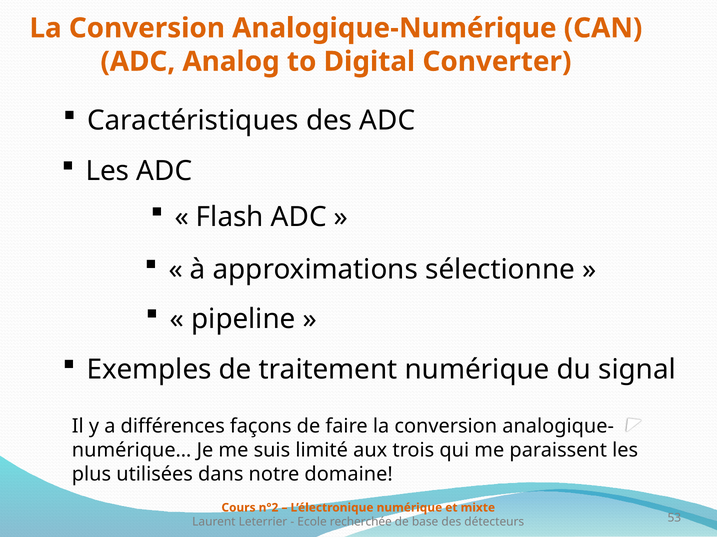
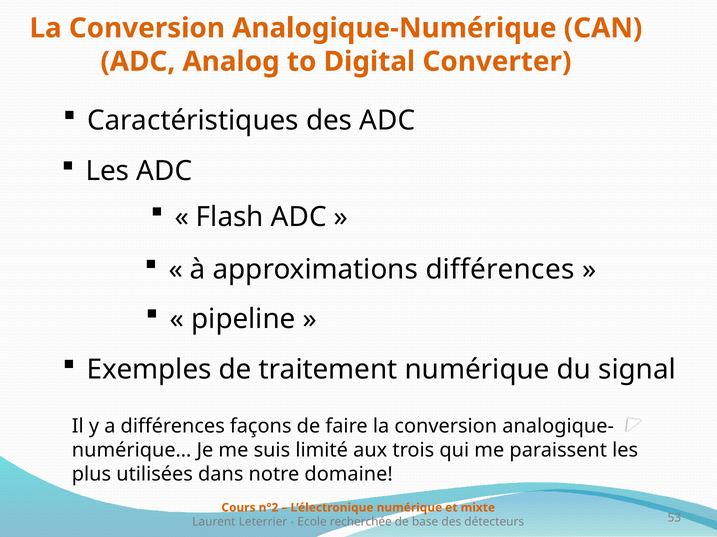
approximations sélectionne: sélectionne -> différences
